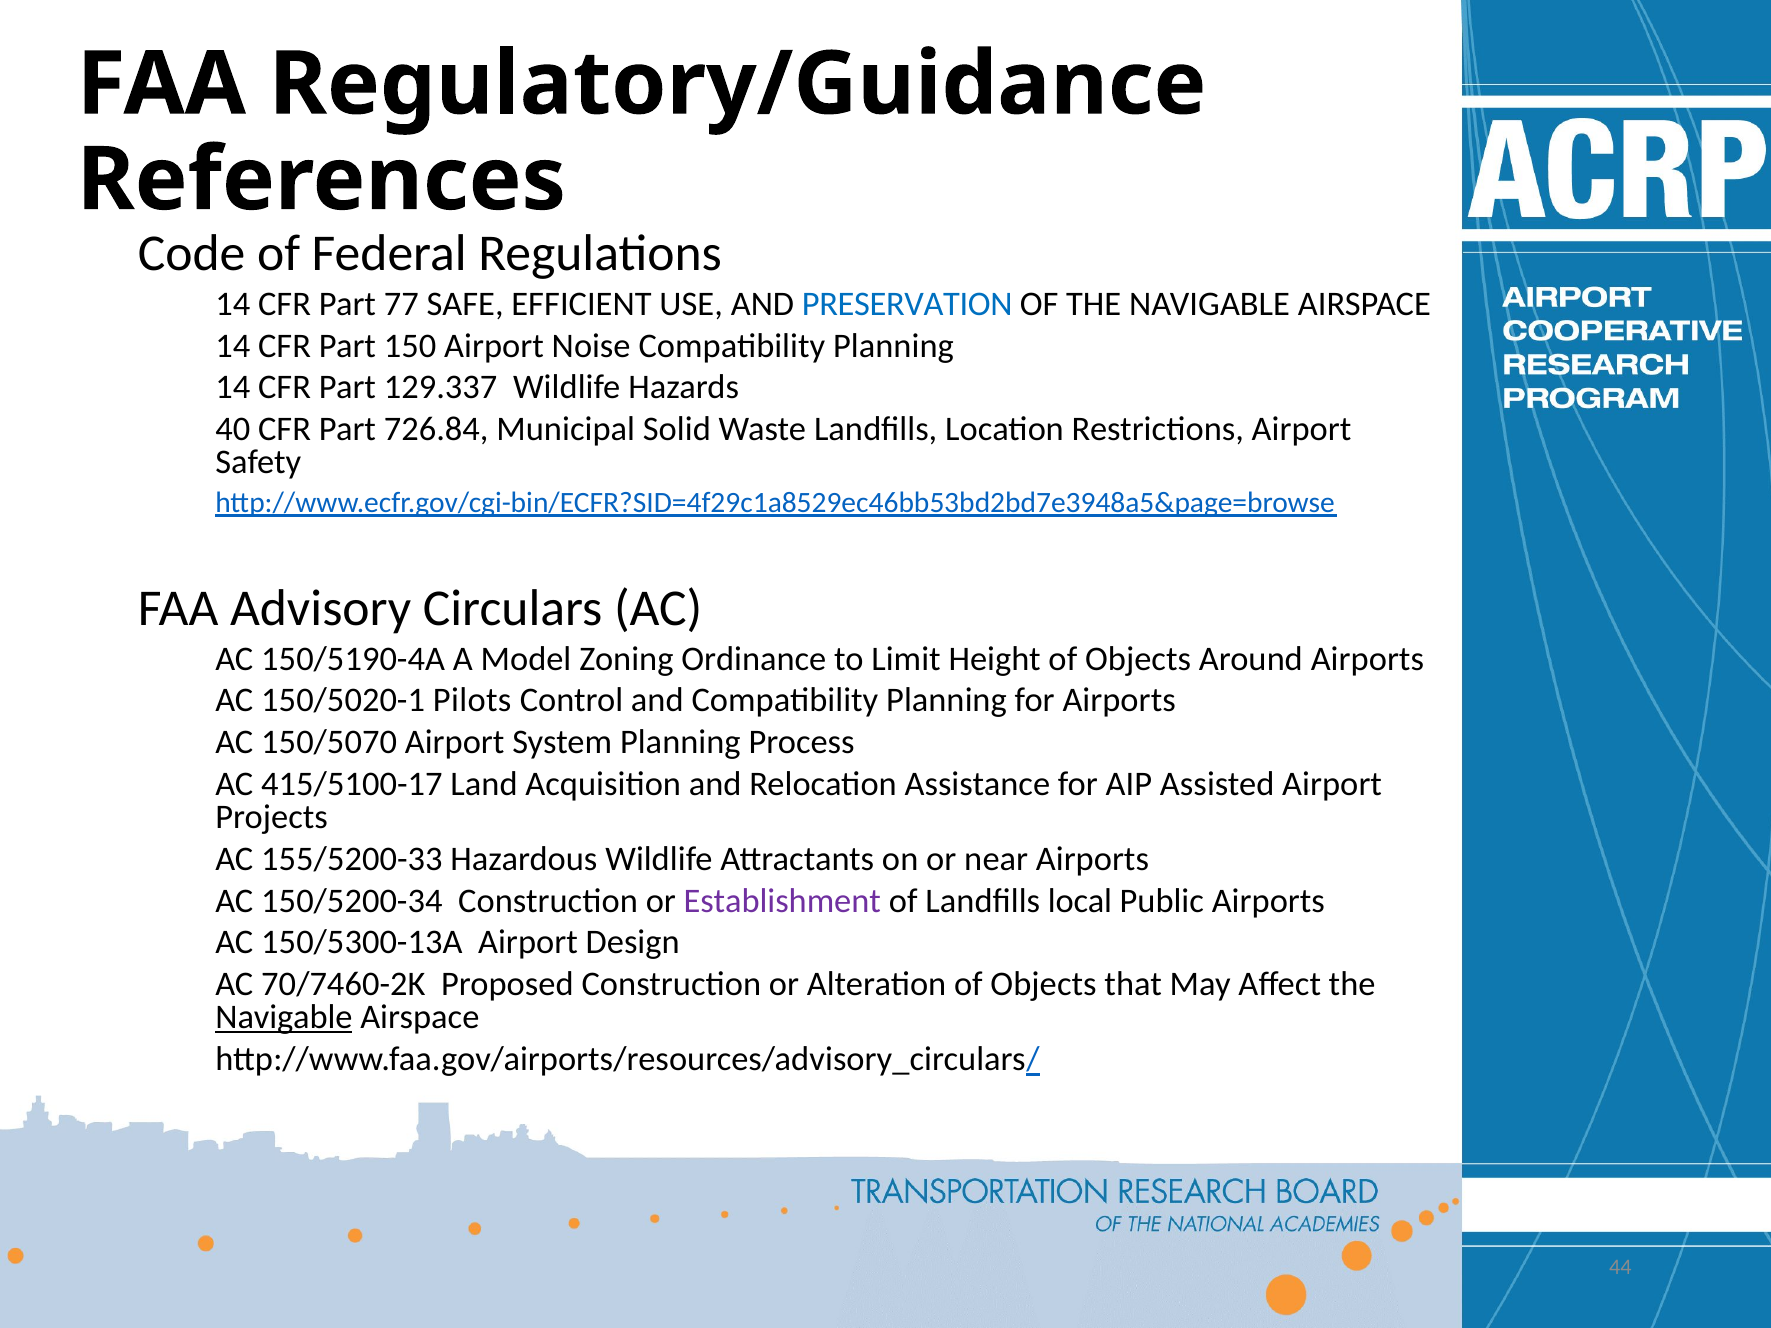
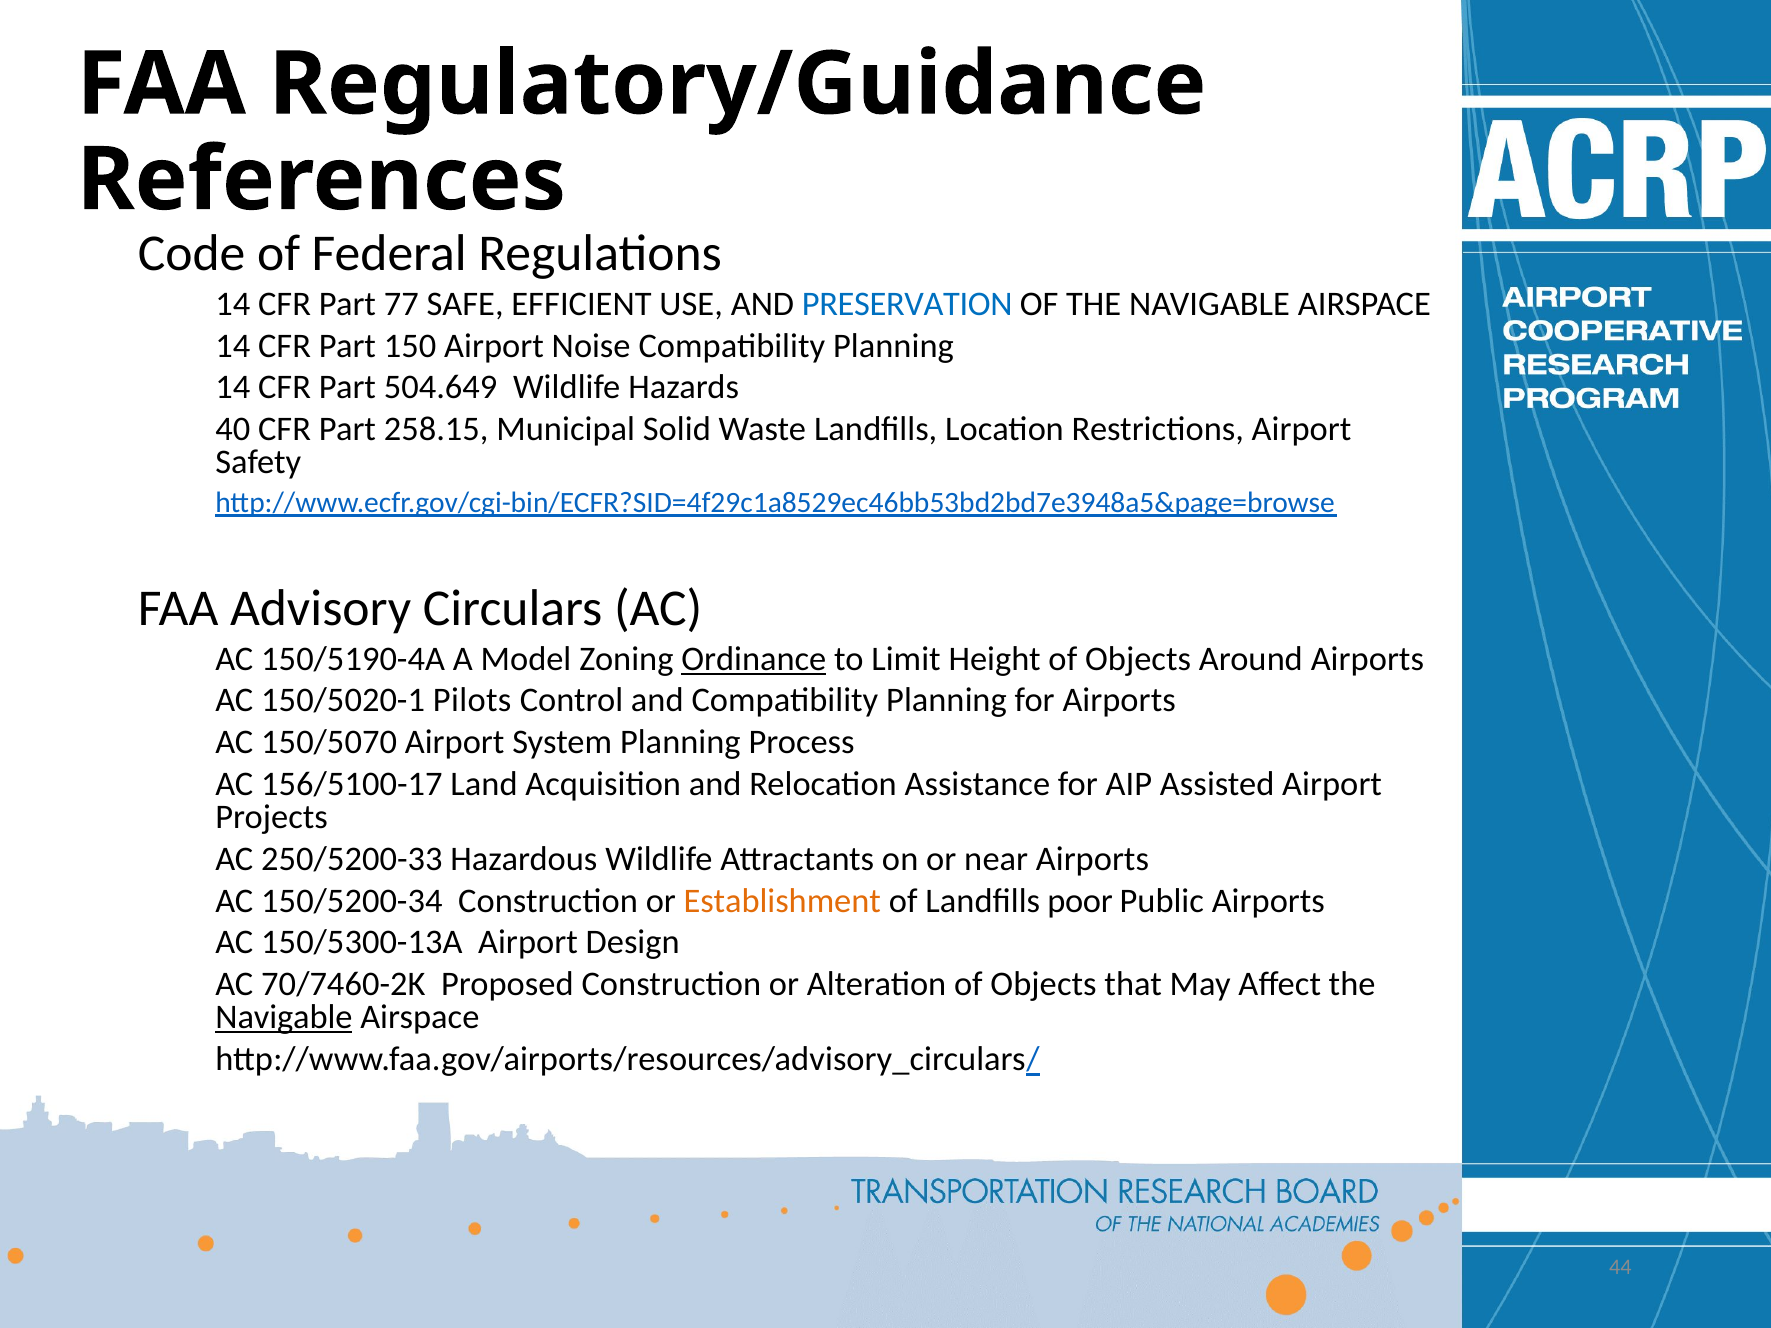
129.337: 129.337 -> 504.649
726.84: 726.84 -> 258.15
Ordinance underline: none -> present
415/5100-17: 415/5100-17 -> 156/5100-17
155/5200-33: 155/5200-33 -> 250/5200-33
Establishment colour: purple -> orange
local: local -> poor
